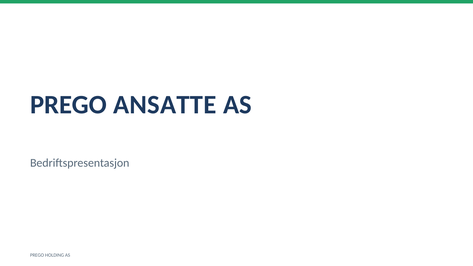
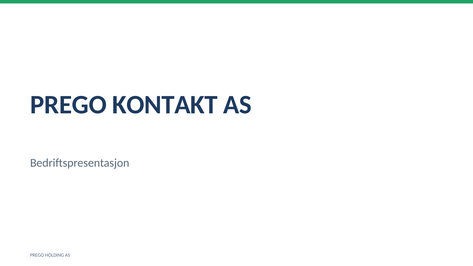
ANSATTE: ANSATTE -> KONTAKT
